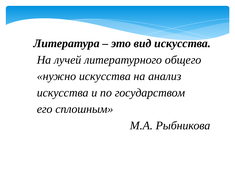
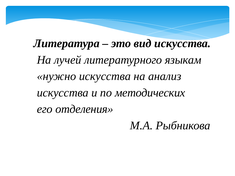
общего: общего -> языкам
государством: государством -> методических
сплошным: сплошным -> отделения
